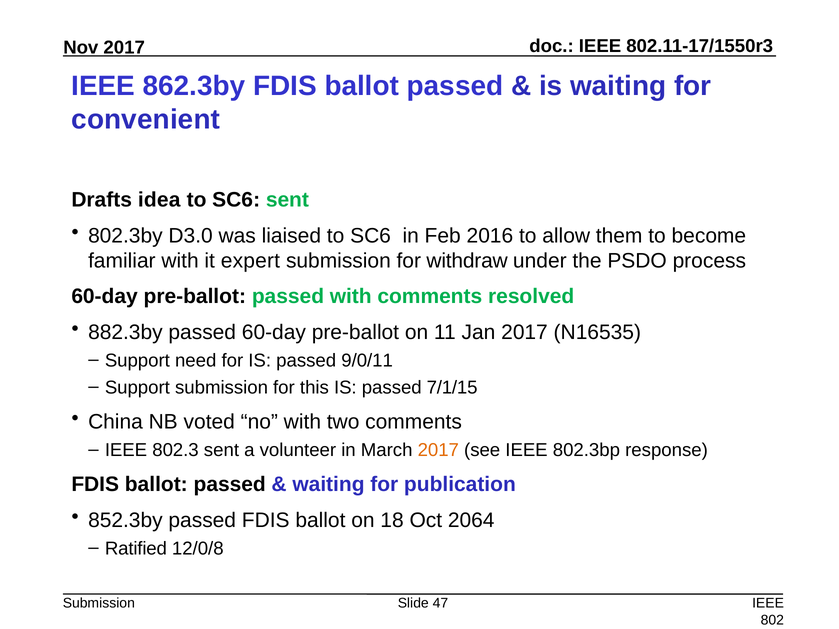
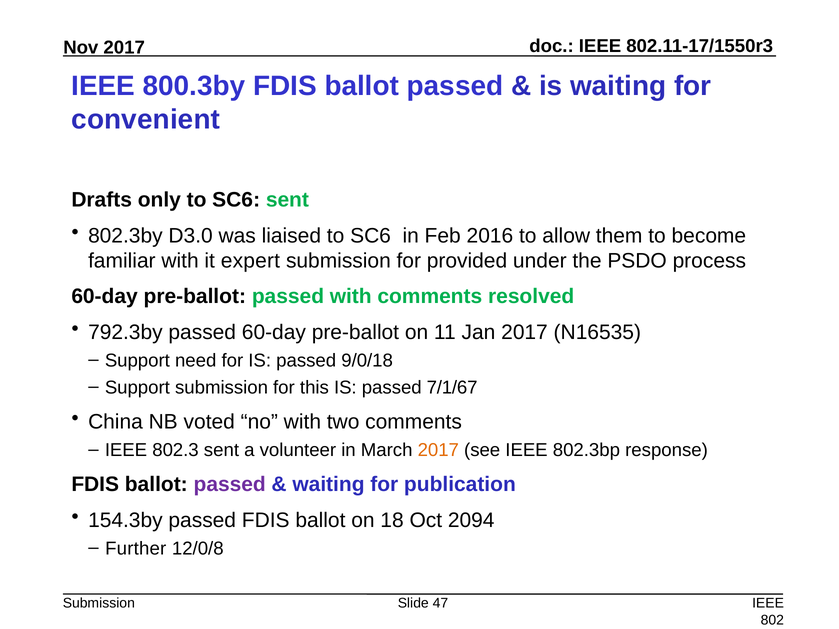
862.3by: 862.3by -> 800.3by
idea: idea -> only
withdraw: withdraw -> provided
882.3by: 882.3by -> 792.3by
9/0/11: 9/0/11 -> 9/0/18
7/1/15: 7/1/15 -> 7/1/67
passed at (230, 485) colour: black -> purple
852.3by: 852.3by -> 154.3by
2064: 2064 -> 2094
Ratified: Ratified -> Further
